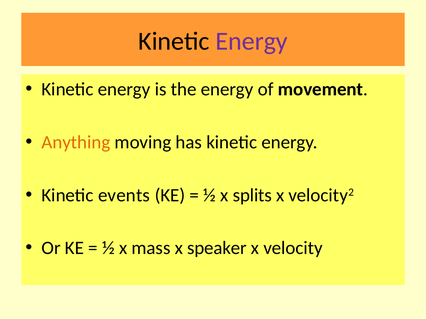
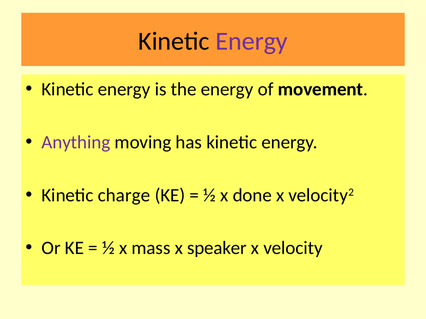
Anything colour: orange -> purple
events: events -> charge
splits: splits -> done
